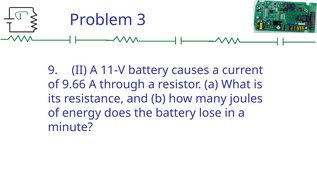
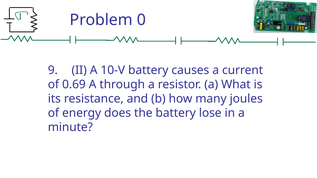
3: 3 -> 0
11-V: 11-V -> 10-V
9.66: 9.66 -> 0.69
